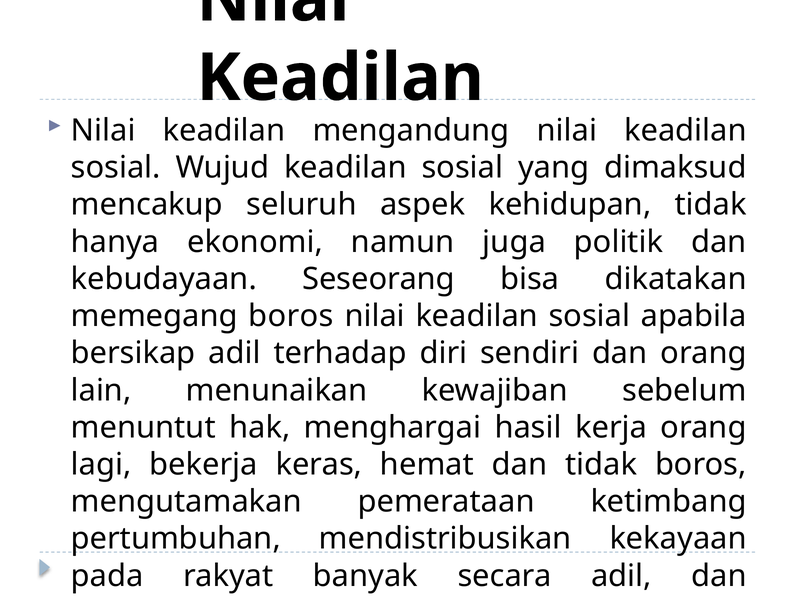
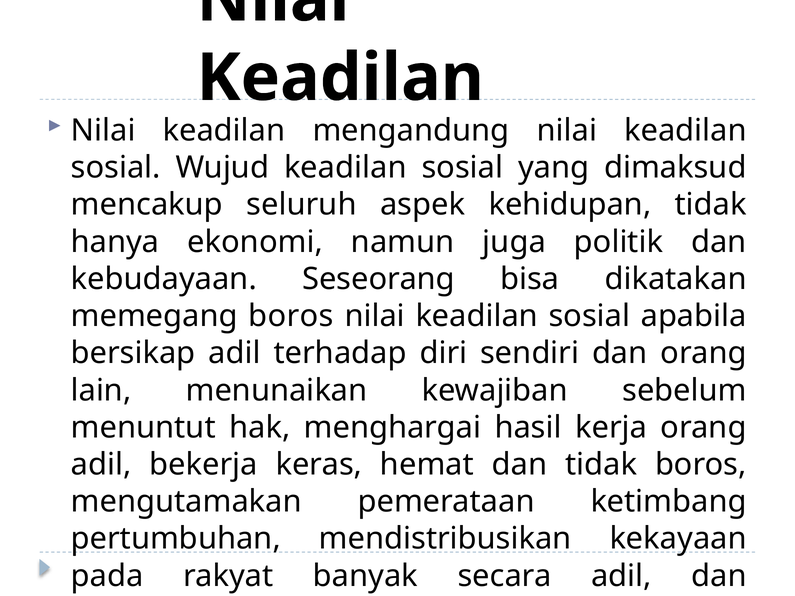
lagi at (101, 465): lagi -> adil
